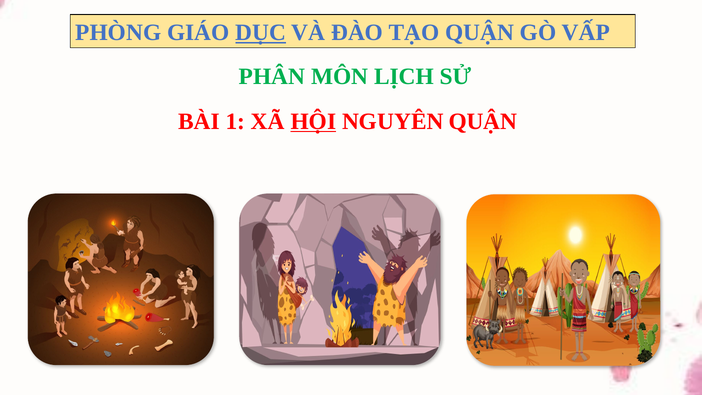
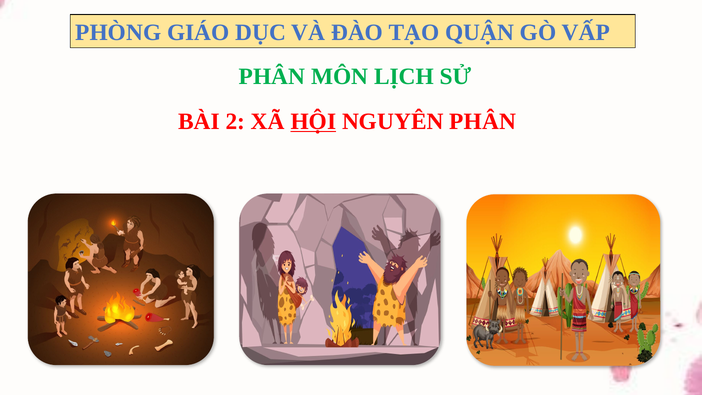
DỤC underline: present -> none
1: 1 -> 2
NGUYÊN QUẬN: QUẬN -> PHÂN
